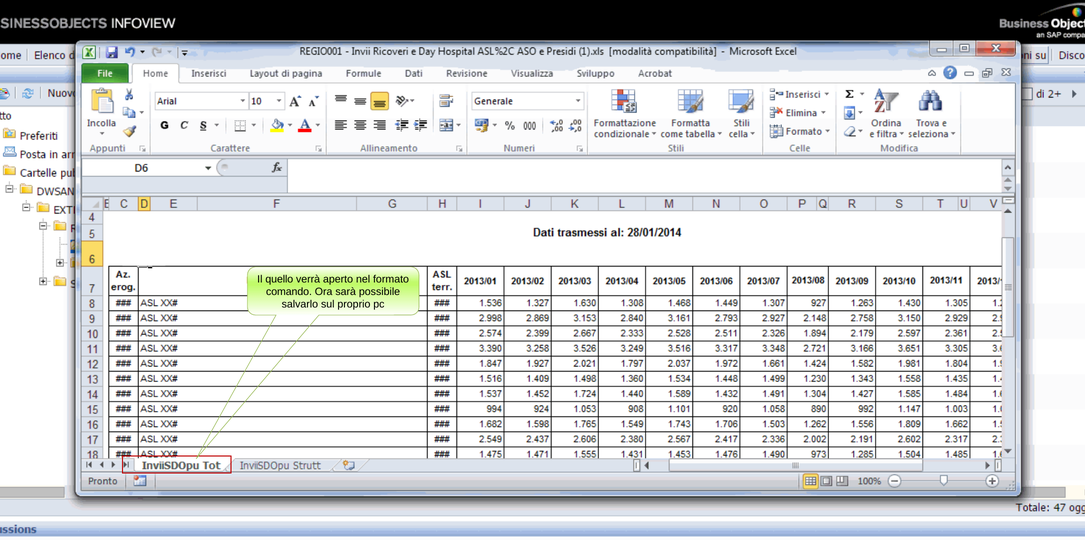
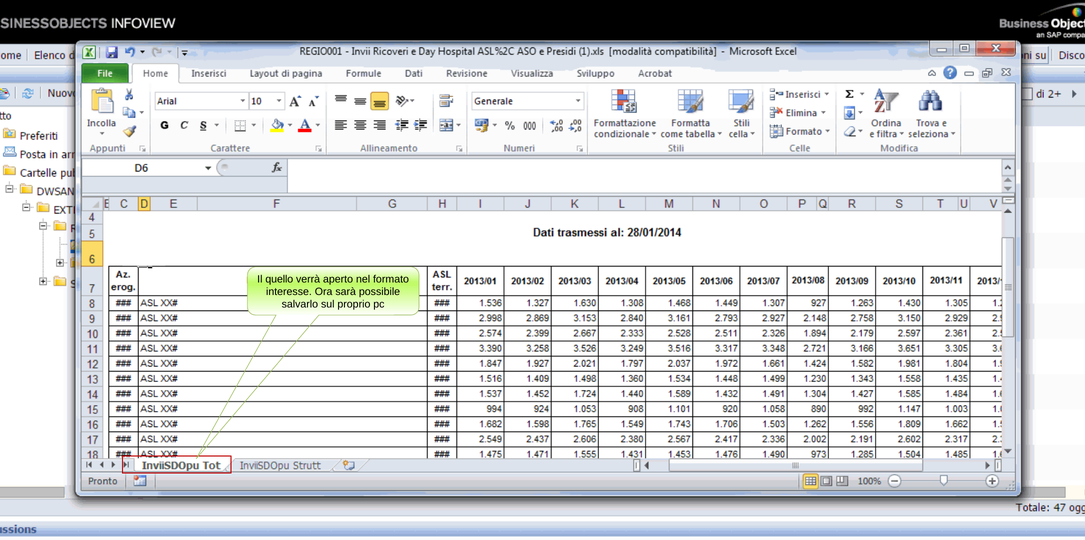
comando: comando -> interesse
